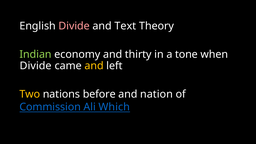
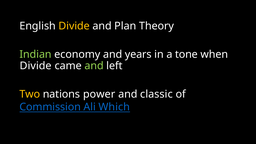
Divide at (74, 26) colour: pink -> yellow
Text: Text -> Plan
thirty: thirty -> years
and at (94, 66) colour: yellow -> light green
before: before -> power
nation: nation -> classic
